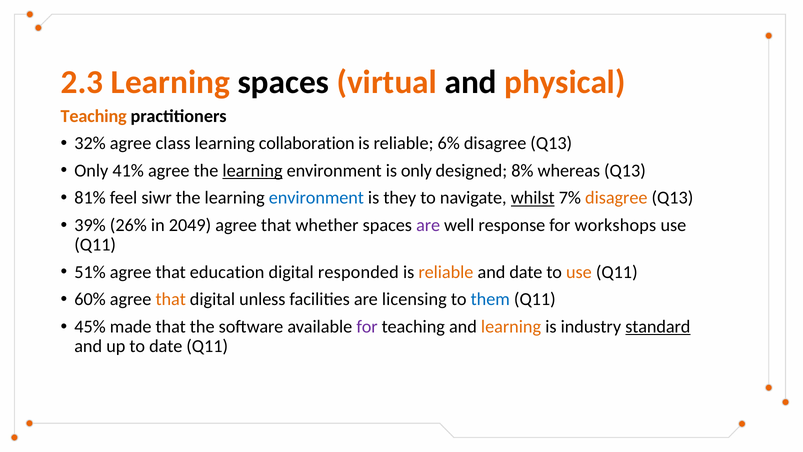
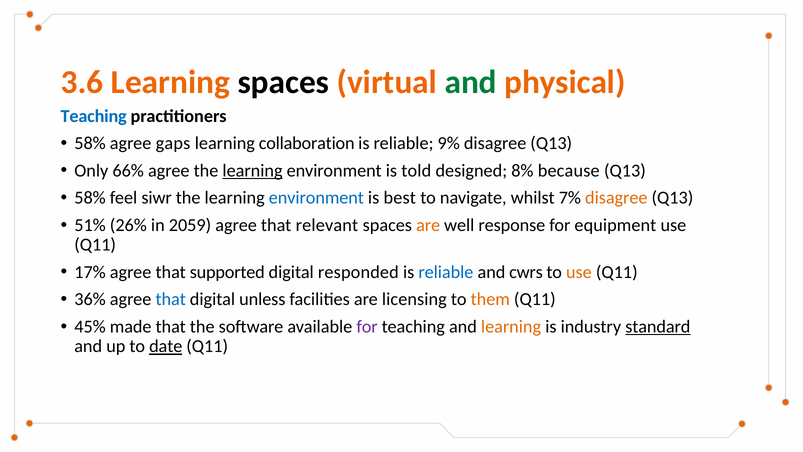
2.3: 2.3 -> 3.6
and at (471, 82) colour: black -> green
Teaching at (94, 116) colour: orange -> blue
32% at (90, 143): 32% -> 58%
class: class -> gaps
6%: 6% -> 9%
41%: 41% -> 66%
is only: only -> told
whereas: whereas -> because
81% at (90, 198): 81% -> 58%
they: they -> best
whilst underline: present -> none
39%: 39% -> 51%
2049: 2049 -> 2059
whether: whether -> relevant
are at (428, 225) colour: purple -> orange
workshops: workshops -> equipment
51%: 51% -> 17%
education: education -> supported
reliable at (446, 272) colour: orange -> blue
and date: date -> cwrs
60%: 60% -> 36%
that at (171, 299) colour: orange -> blue
them colour: blue -> orange
date at (166, 346) underline: none -> present
